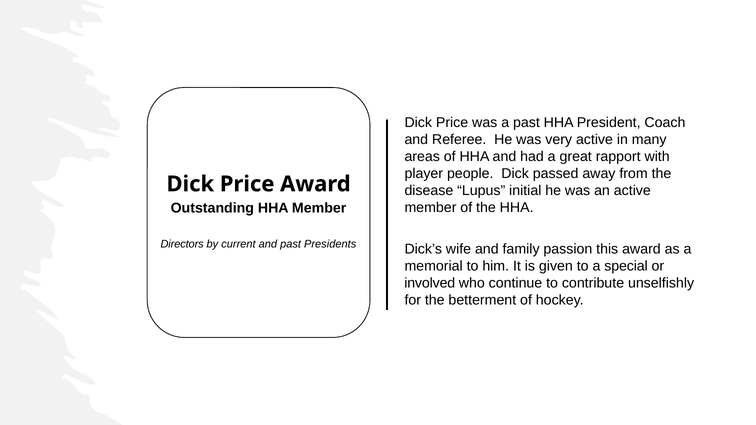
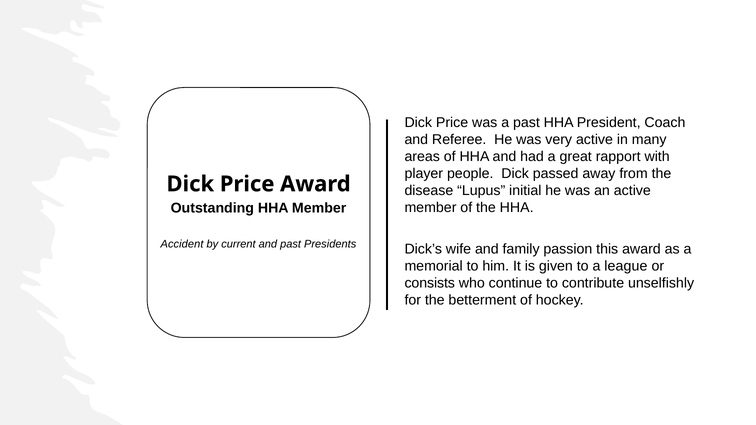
Directors: Directors -> Accident
special: special -> league
involved: involved -> consists
